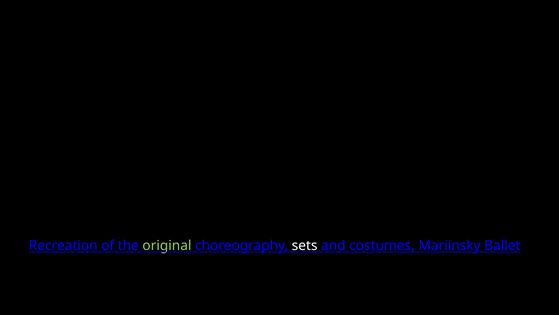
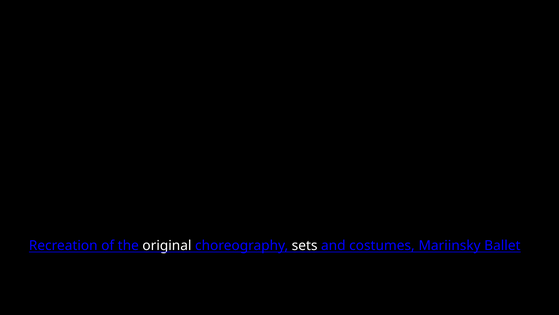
original colour: light green -> white
